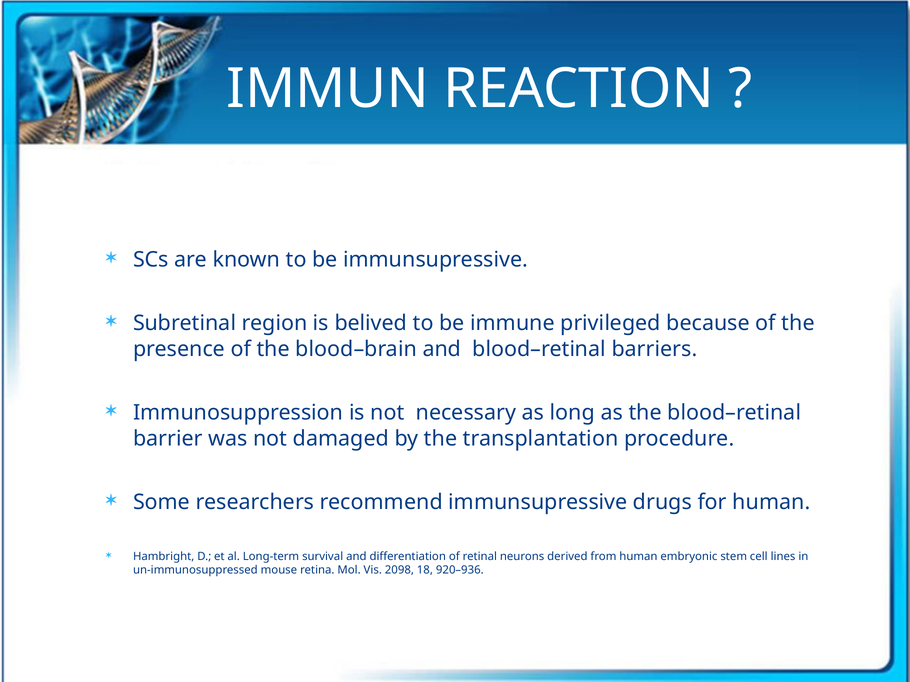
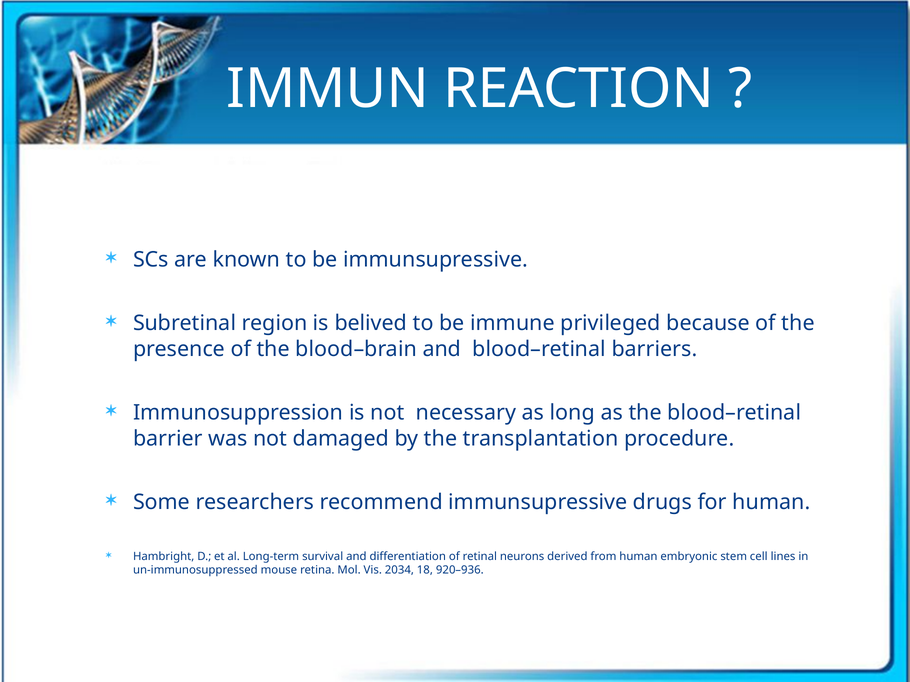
2098: 2098 -> 2034
